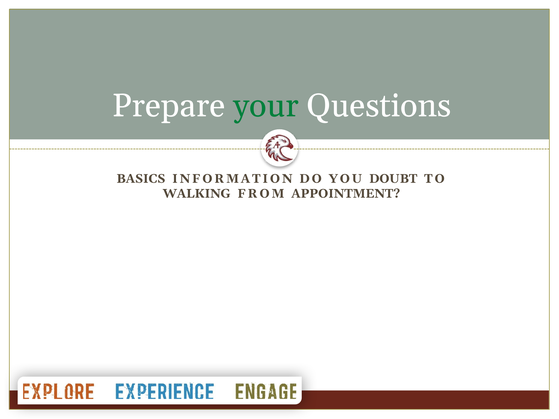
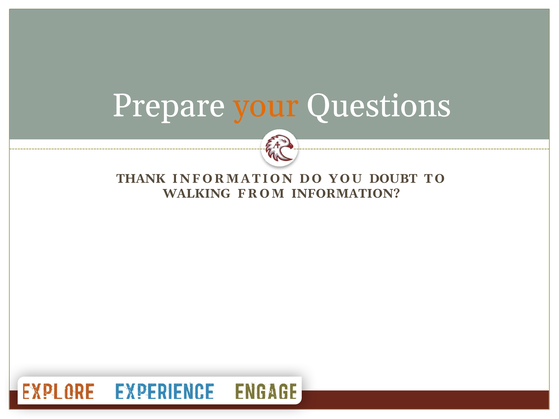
your colour: green -> orange
BASICS: BASICS -> THANK
FROM APPOINTMENT: APPOINTMENT -> INFORMATION
